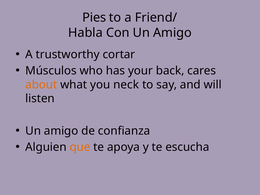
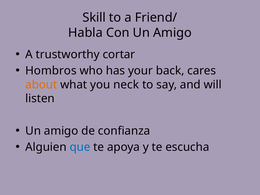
Pies: Pies -> Skill
Músculos: Músculos -> Hombros
que colour: orange -> blue
